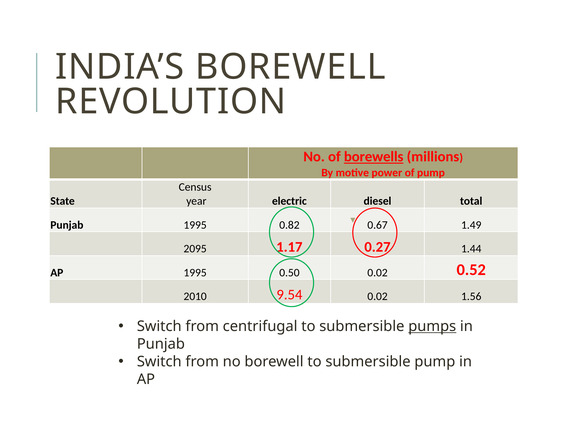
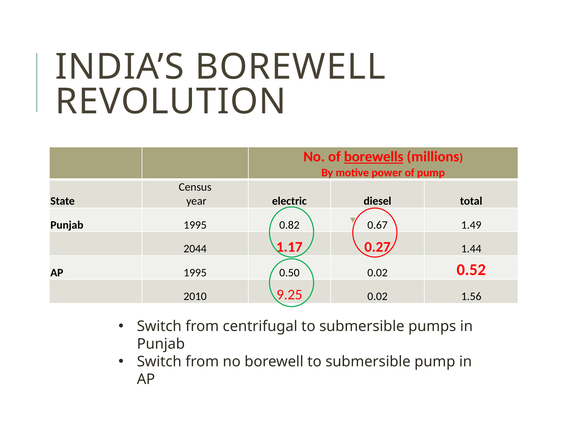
2095: 2095 -> 2044
9.54: 9.54 -> 9.25
pumps underline: present -> none
